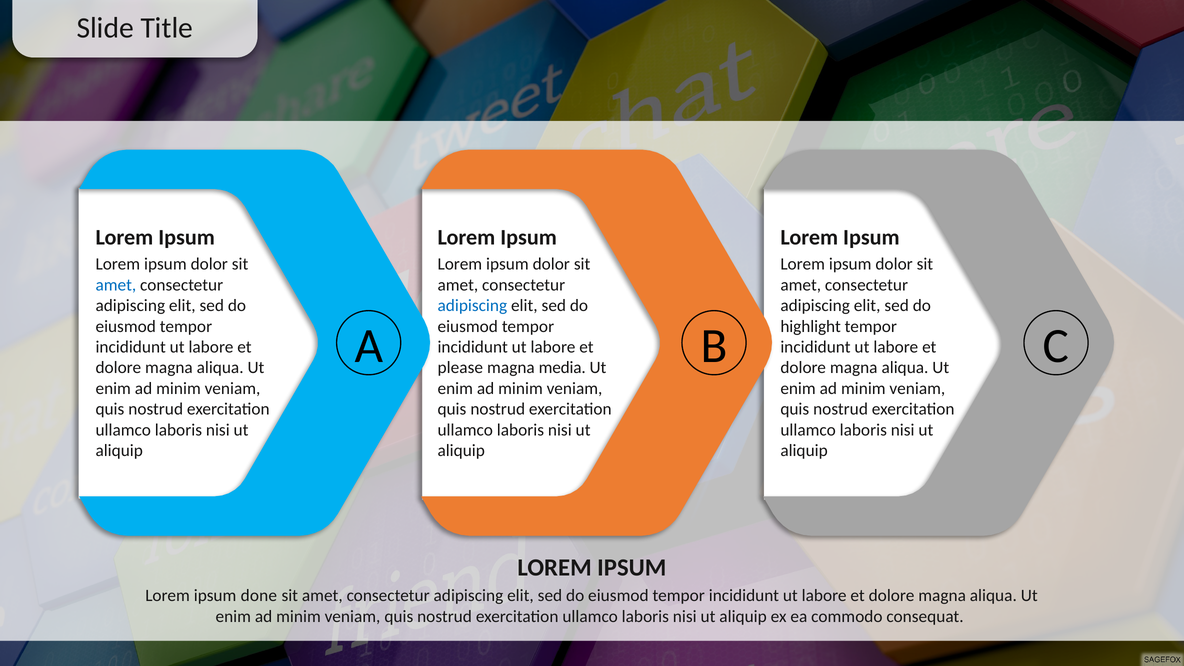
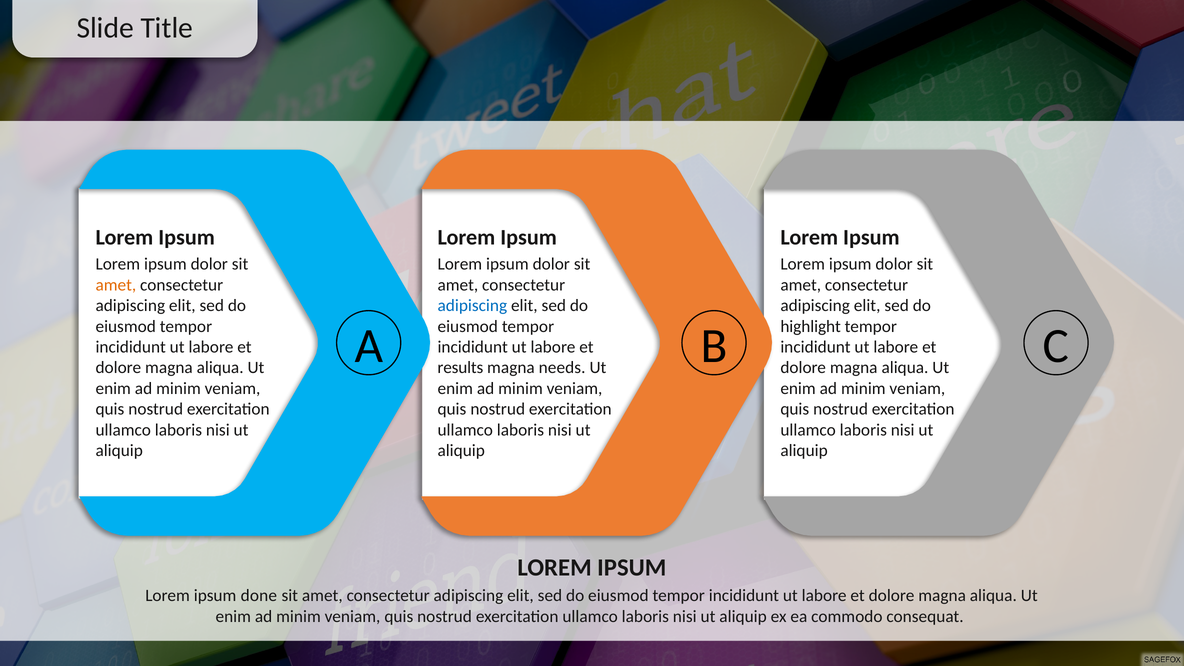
amet at (116, 285) colour: blue -> orange
please: please -> results
media: media -> needs
